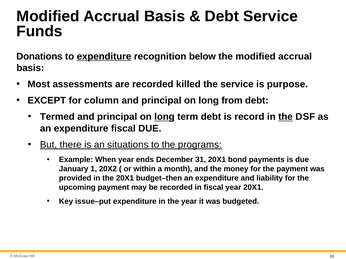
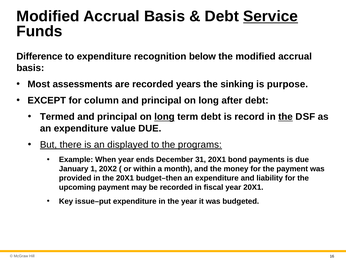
Service at (271, 16) underline: none -> present
Donations: Donations -> Difference
expenditure at (104, 56) underline: present -> none
killed: killed -> years
the service: service -> sinking
from: from -> after
expenditure fiscal: fiscal -> value
situations: situations -> displayed
